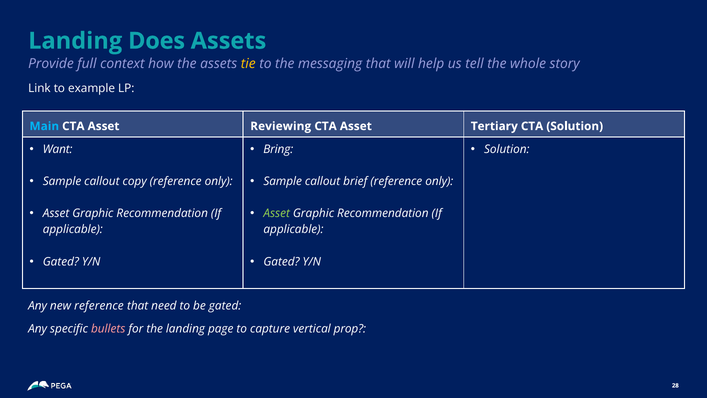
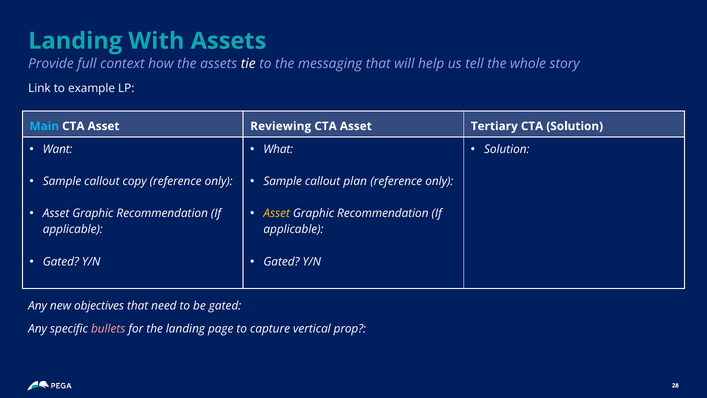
Does: Does -> With
tie colour: yellow -> white
Bring: Bring -> What
brief: brief -> plan
Asset at (277, 213) colour: light green -> yellow
new reference: reference -> objectives
